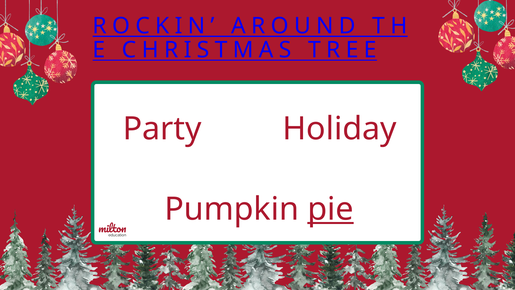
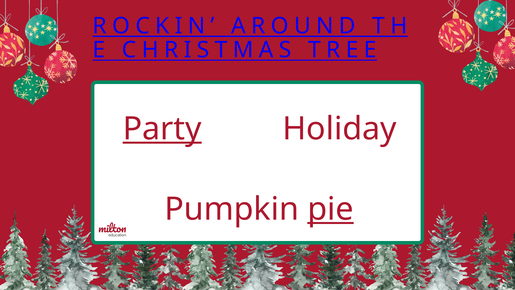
Party underline: none -> present
